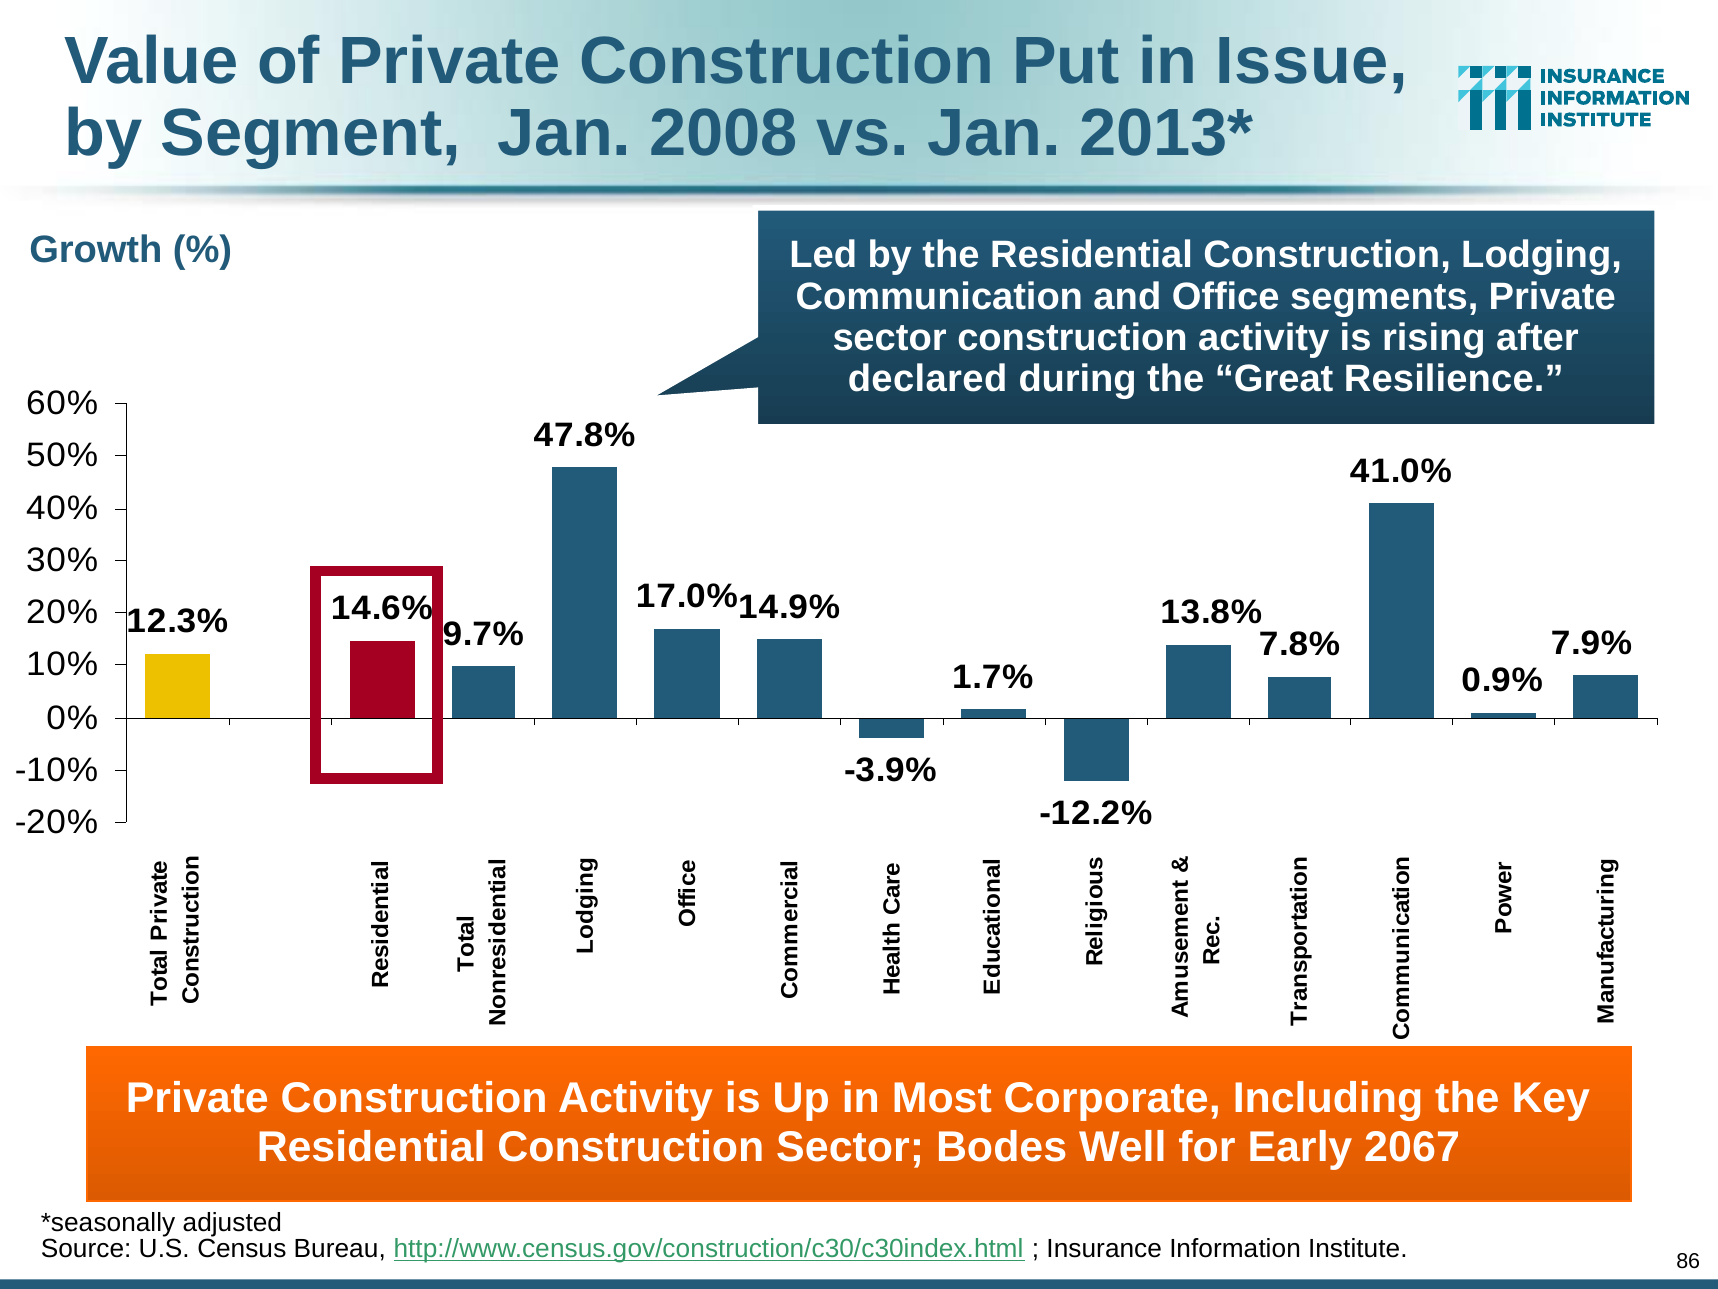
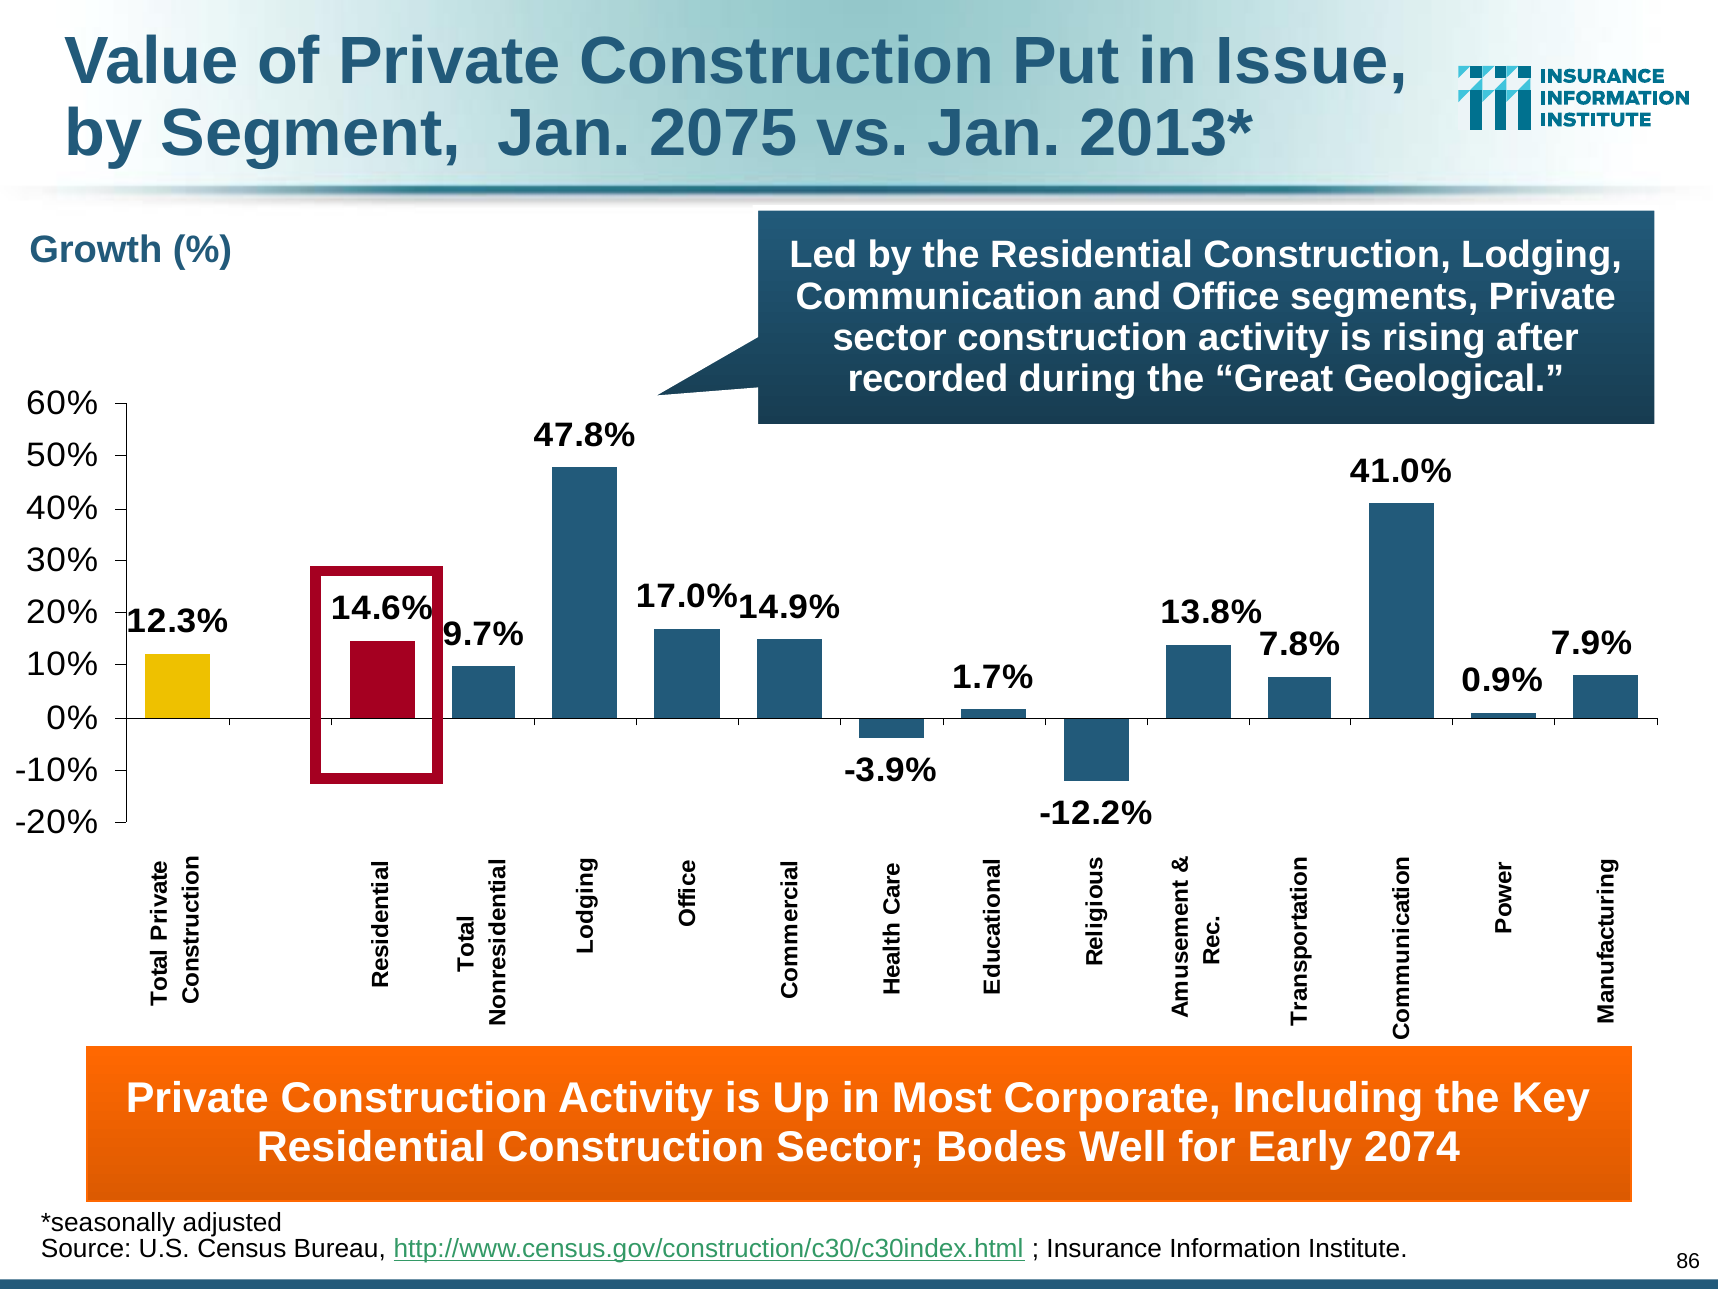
2008: 2008 -> 2075
declared: declared -> recorded
Resilience: Resilience -> Geological
2067: 2067 -> 2074
